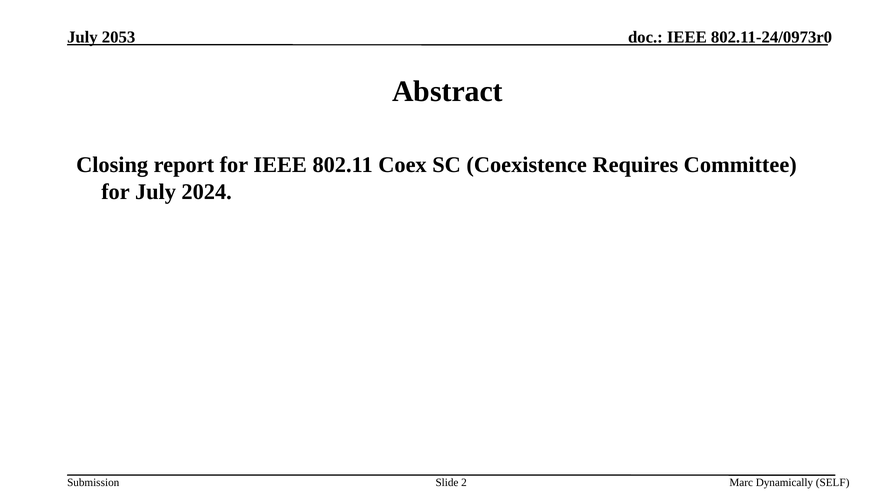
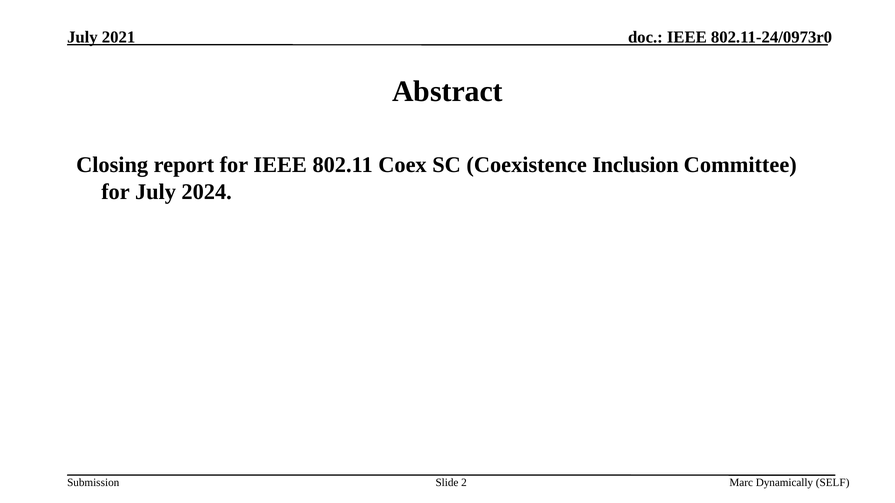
2053: 2053 -> 2021
Requires: Requires -> Inclusion
